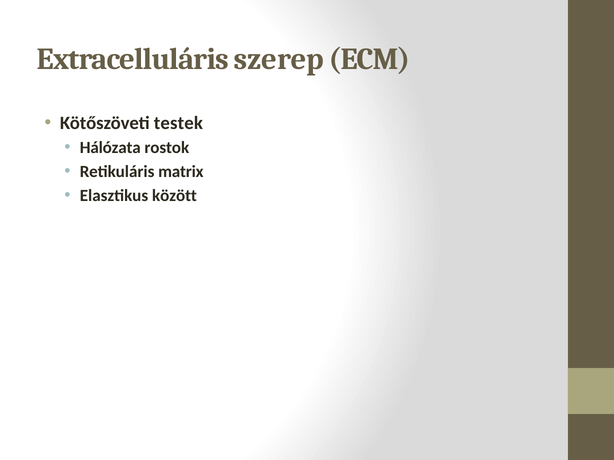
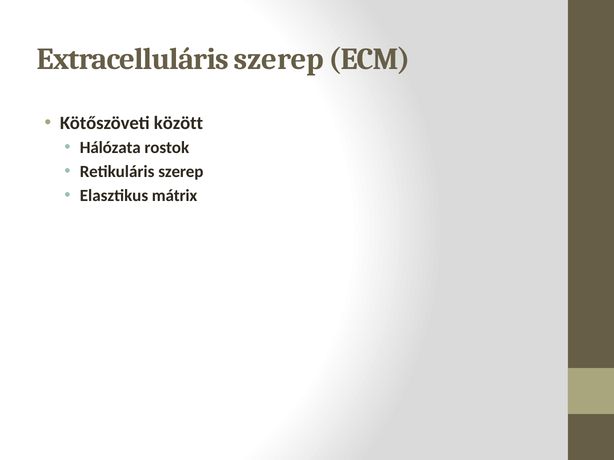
testek: testek -> között
Retikuláris matrix: matrix -> szerep
között: között -> mátrix
